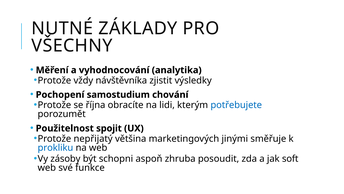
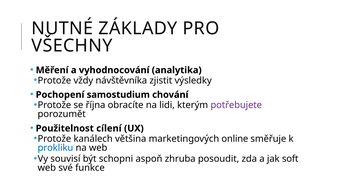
potřebujete colour: blue -> purple
spojit: spojit -> cílení
nepřijatý: nepřijatý -> kanálech
jinými: jinými -> online
zásoby: zásoby -> souvisí
